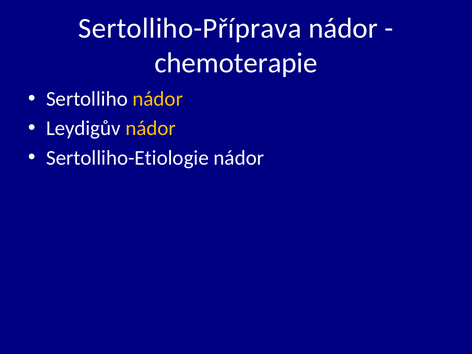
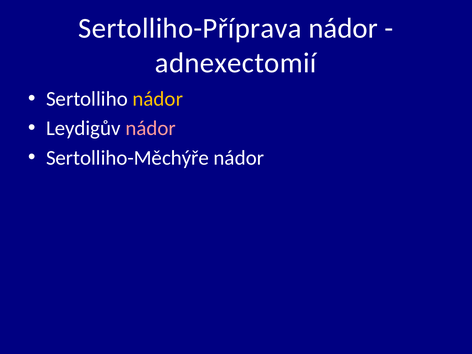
chemoterapie: chemoterapie -> adnexectomií
nádor at (151, 128) colour: yellow -> pink
Sertolliho-Etiologie: Sertolliho-Etiologie -> Sertolliho-Měchýře
